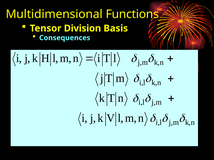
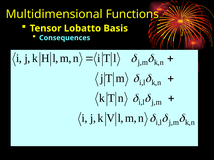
Division: Division -> Lobatto
